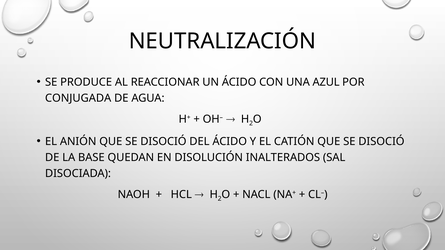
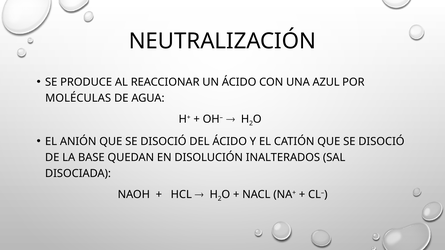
CONJUGADA: CONJUGADA -> MOLÉCULAS
